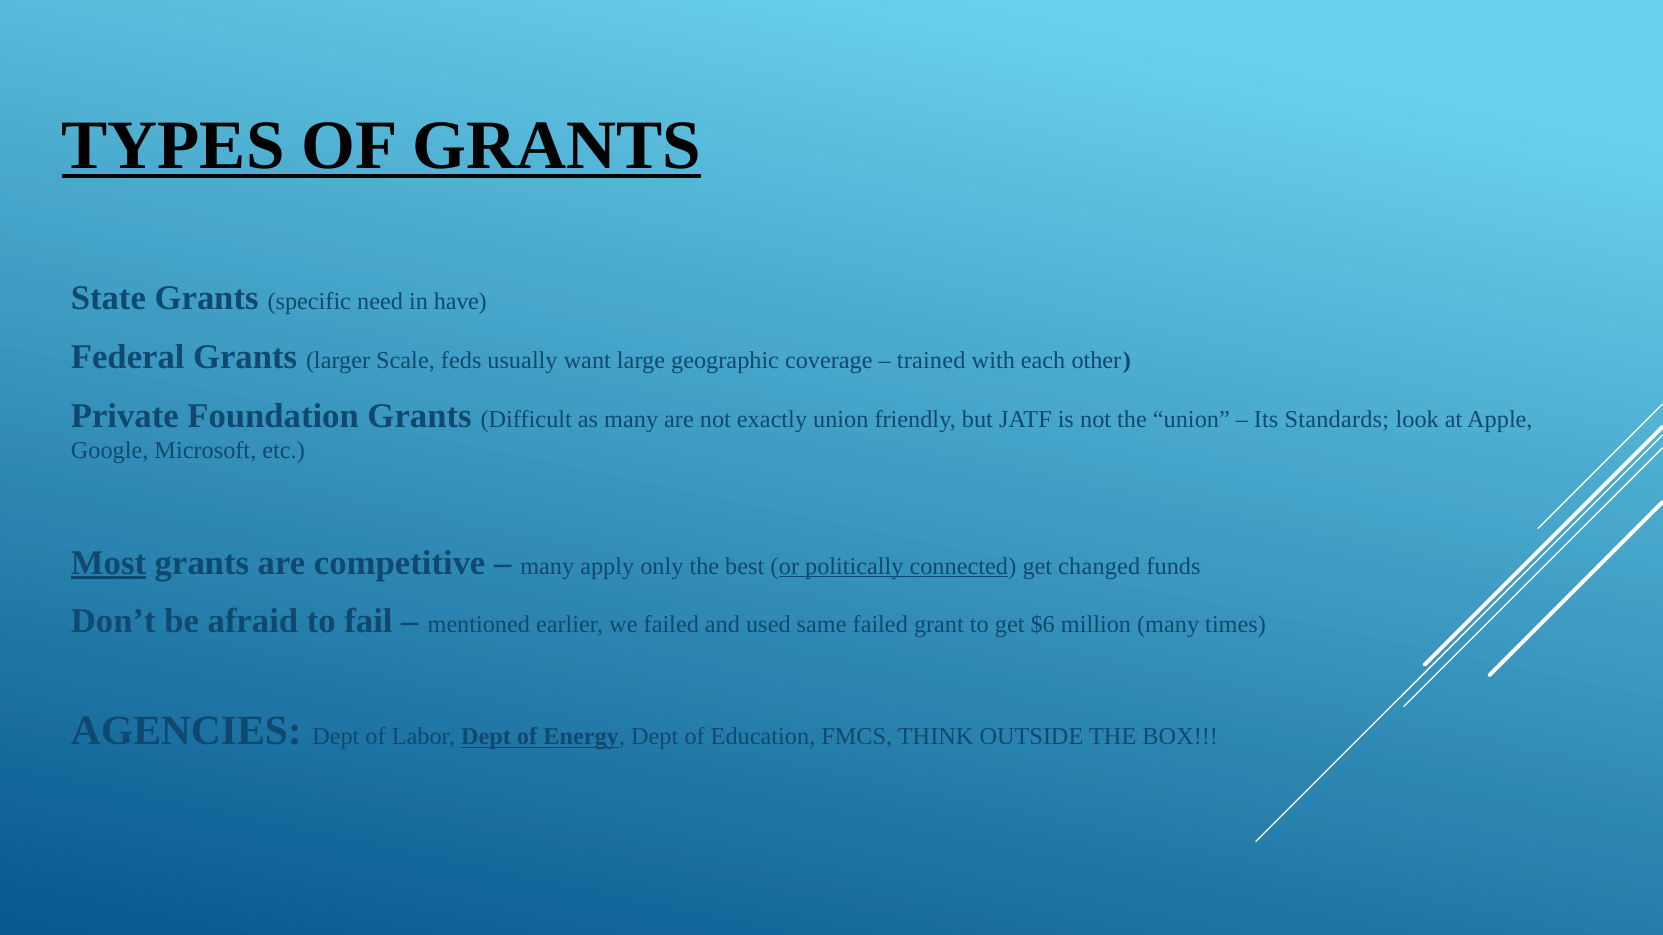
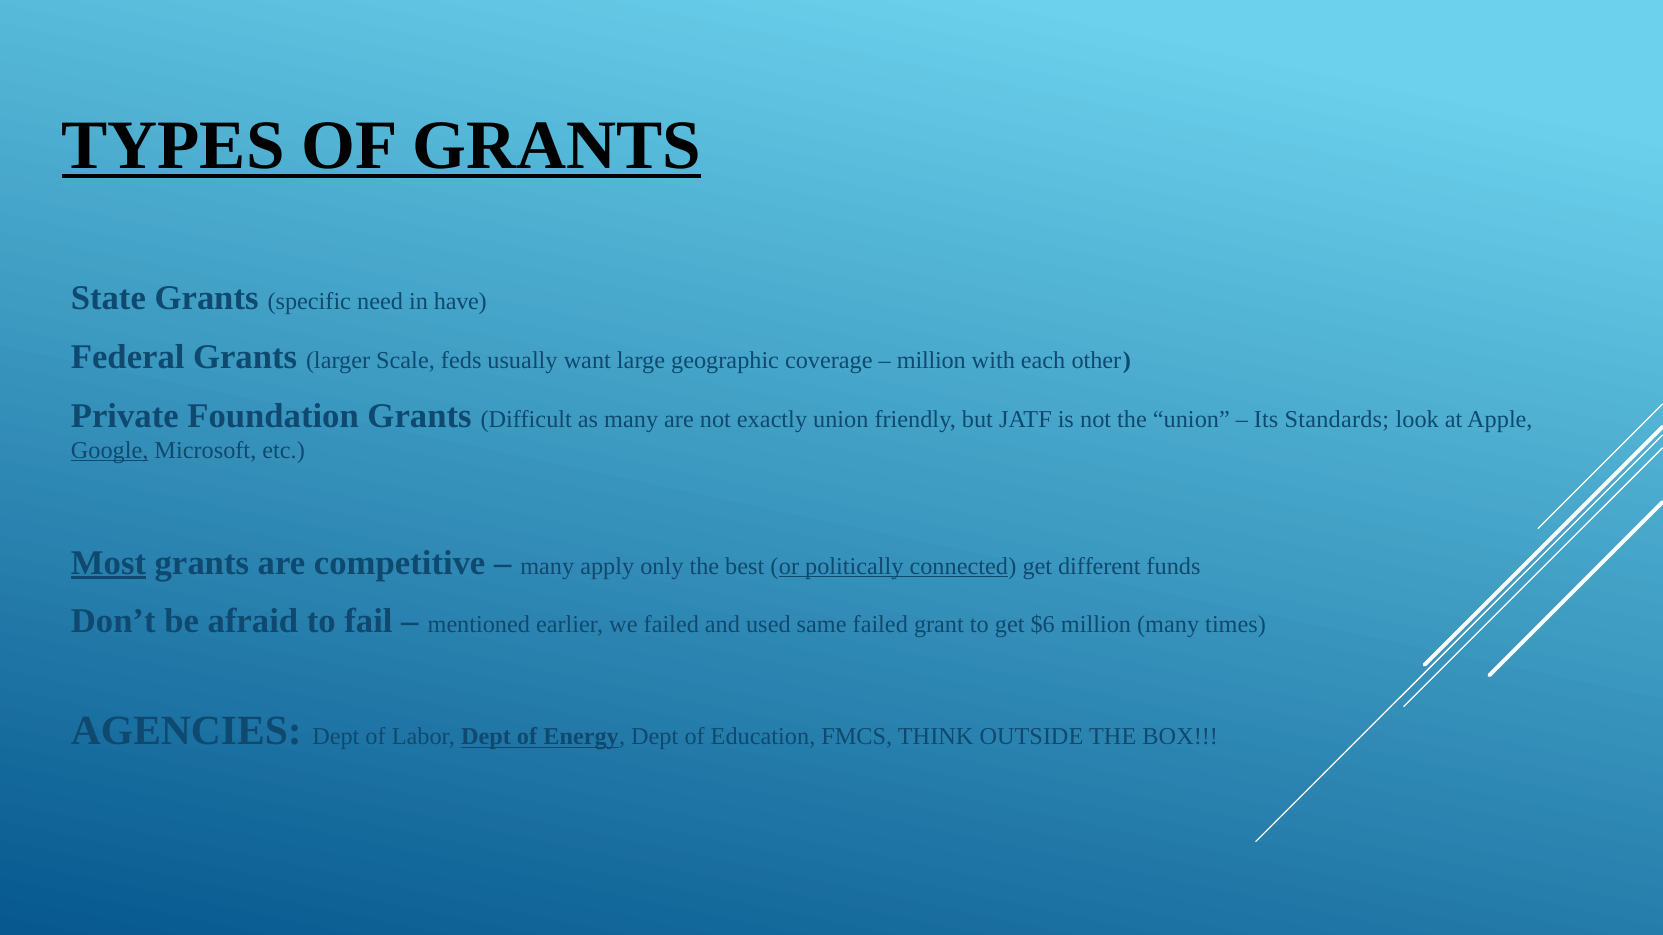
trained at (931, 360): trained -> million
Google underline: none -> present
changed: changed -> different
